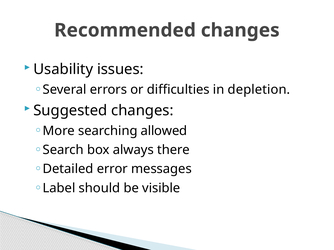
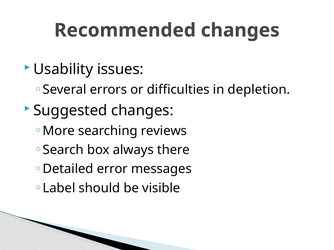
allowed: allowed -> reviews
